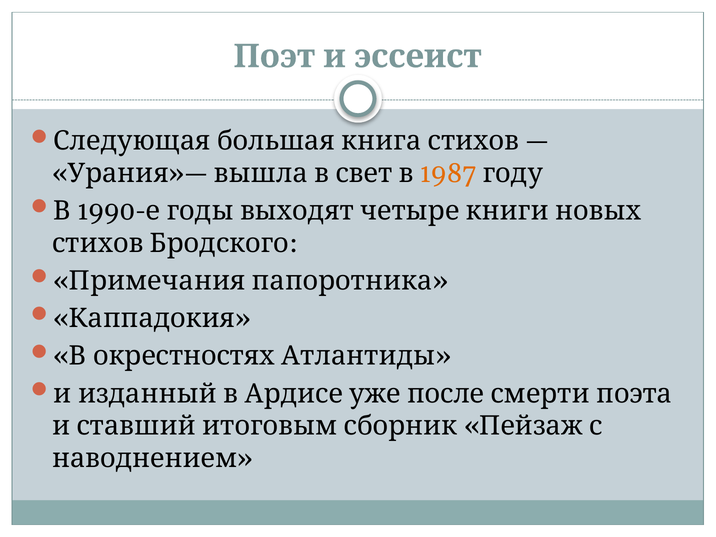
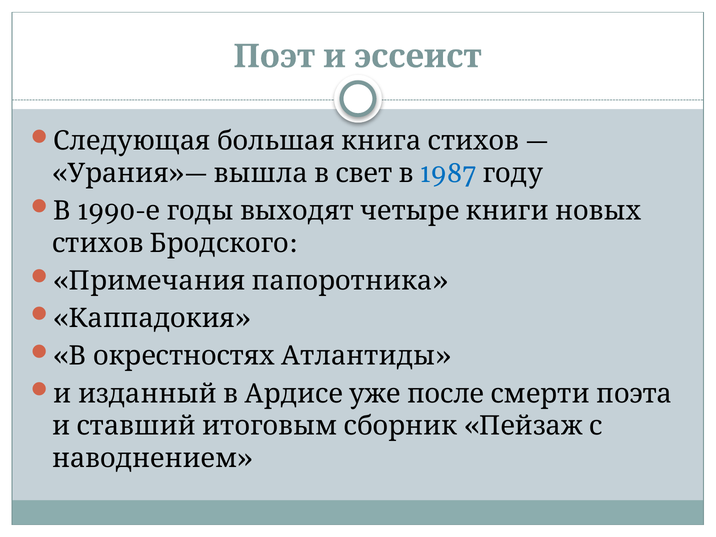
1987 colour: orange -> blue
